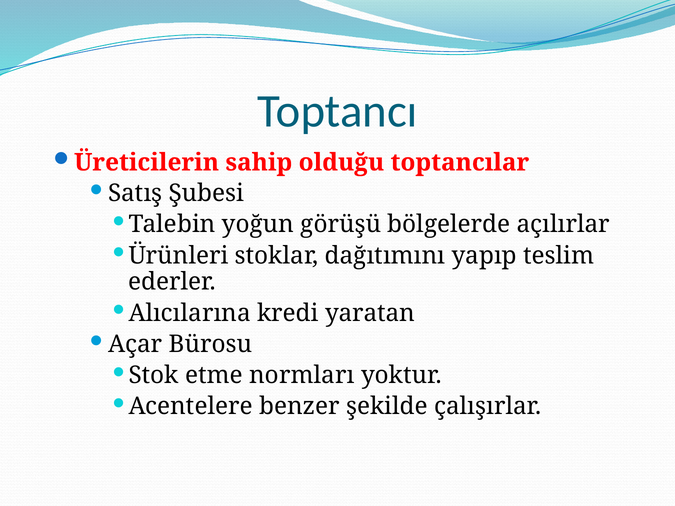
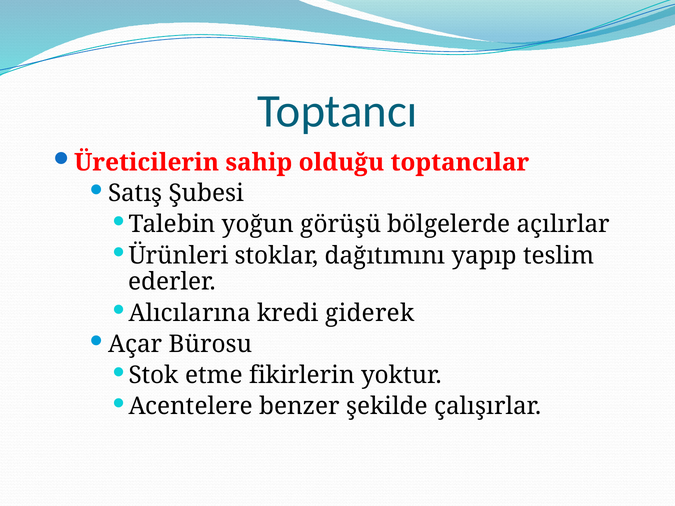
yaratan: yaratan -> giderek
normları: normları -> fikirlerin
